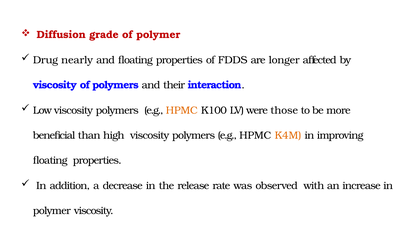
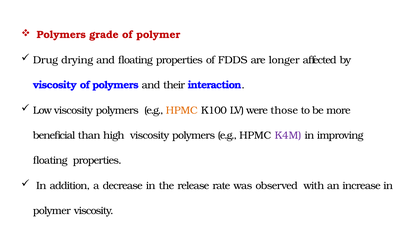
Diffusion at (61, 35): Diffusion -> Polymers
nearly: nearly -> drying
K4M colour: orange -> purple
